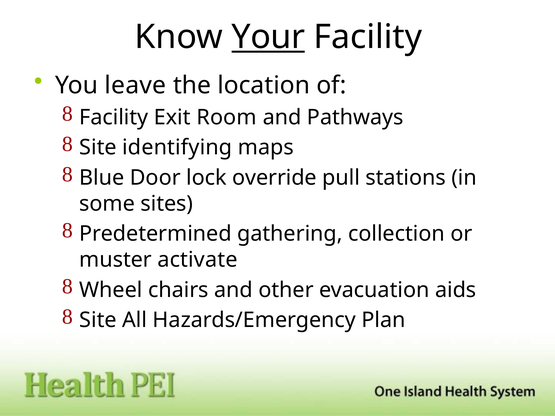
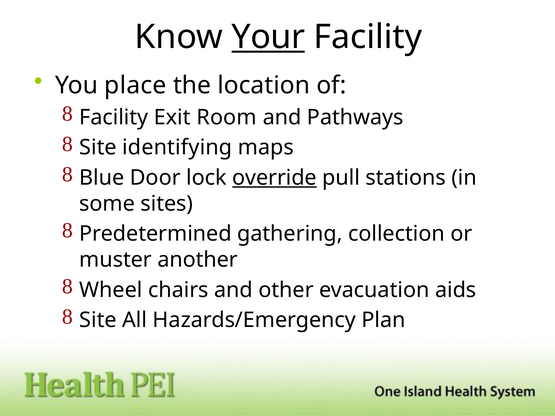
leave: leave -> place
override underline: none -> present
activate: activate -> another
